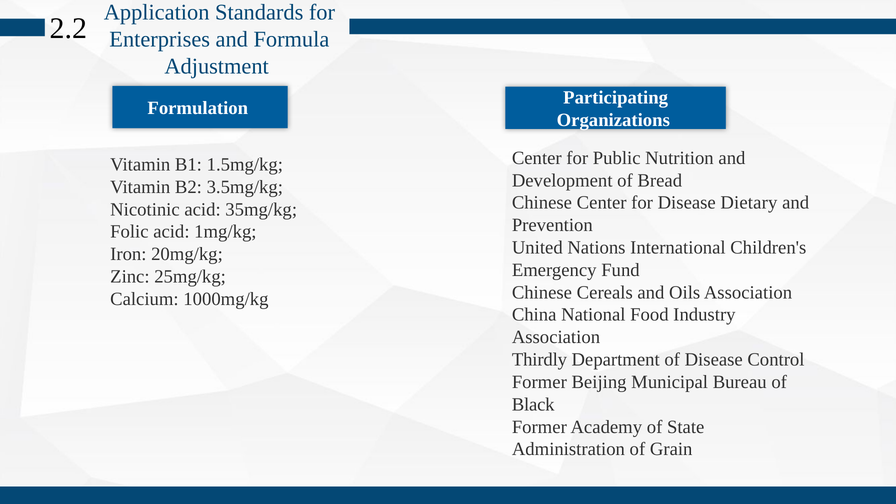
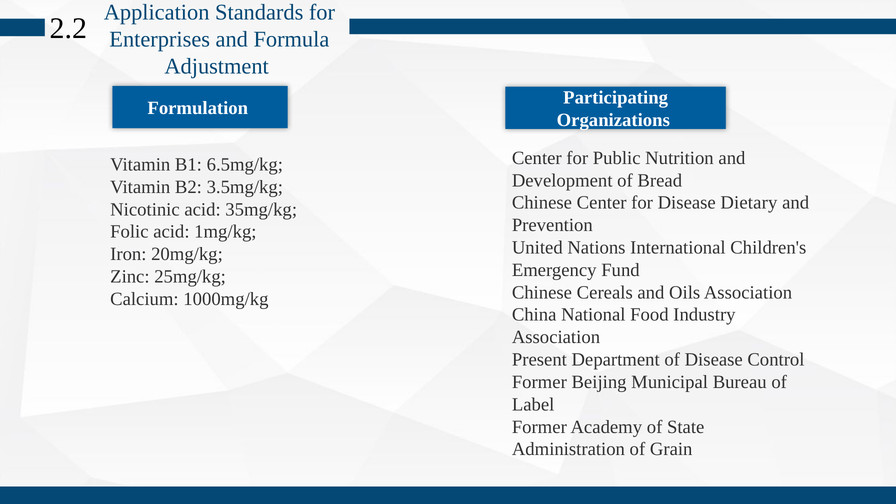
1.5mg/kg: 1.5mg/kg -> 6.5mg/kg
Thirdly: Thirdly -> Present
Black: Black -> Label
